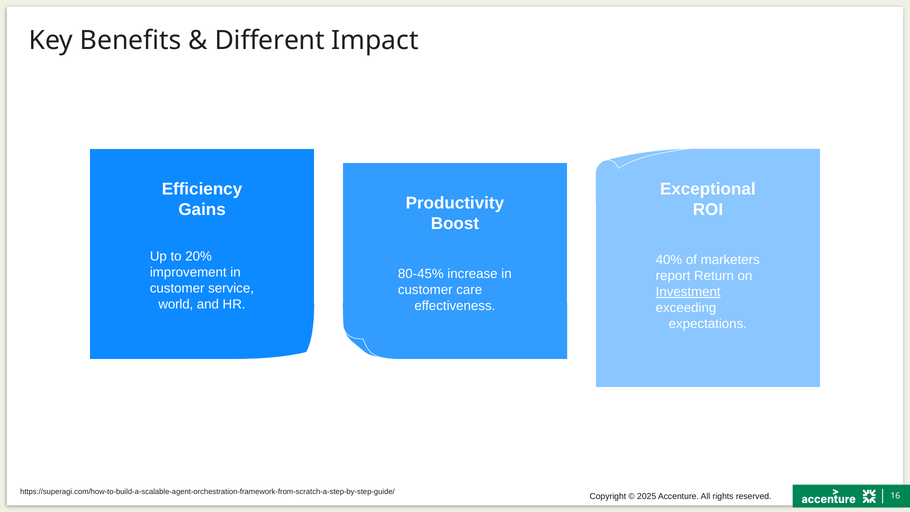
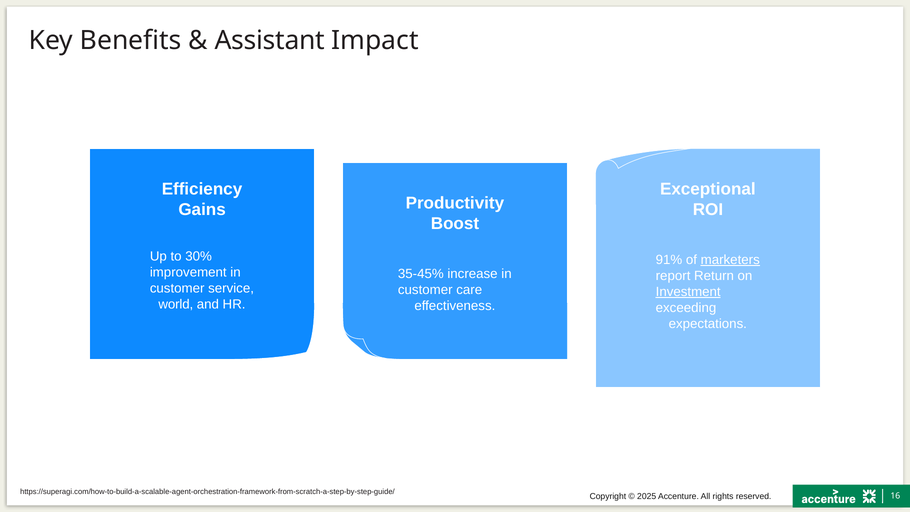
Different: Different -> Assistant
20%: 20% -> 30%
40%: 40% -> 91%
marketers underline: none -> present
80-45%: 80-45% -> 35-45%
